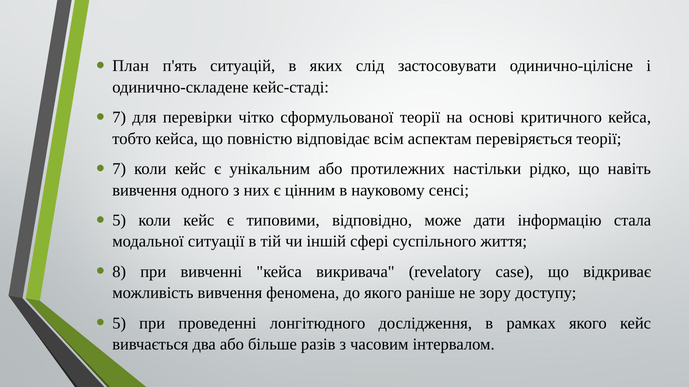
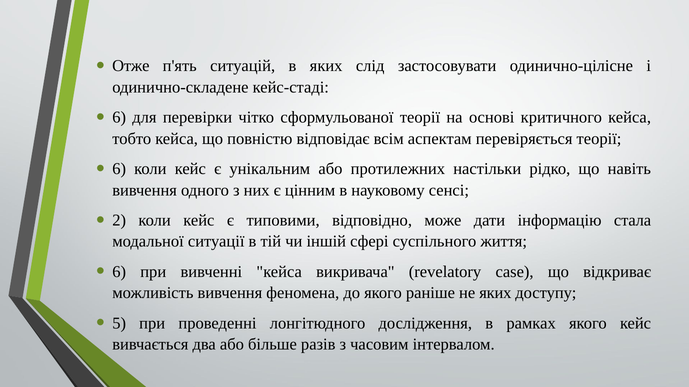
План: План -> Отже
7 at (119, 118): 7 -> 6
7 at (119, 169): 7 -> 6
5 at (119, 221): 5 -> 2
8 at (119, 272): 8 -> 6
не зору: зору -> яких
